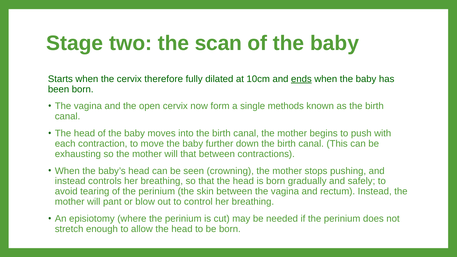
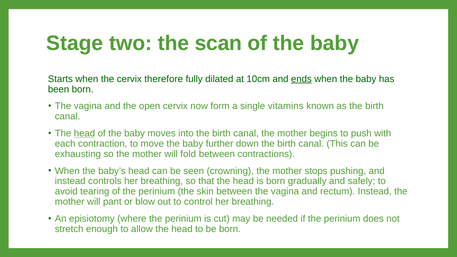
methods: methods -> vitamins
head at (84, 133) underline: none -> present
will that: that -> fold
